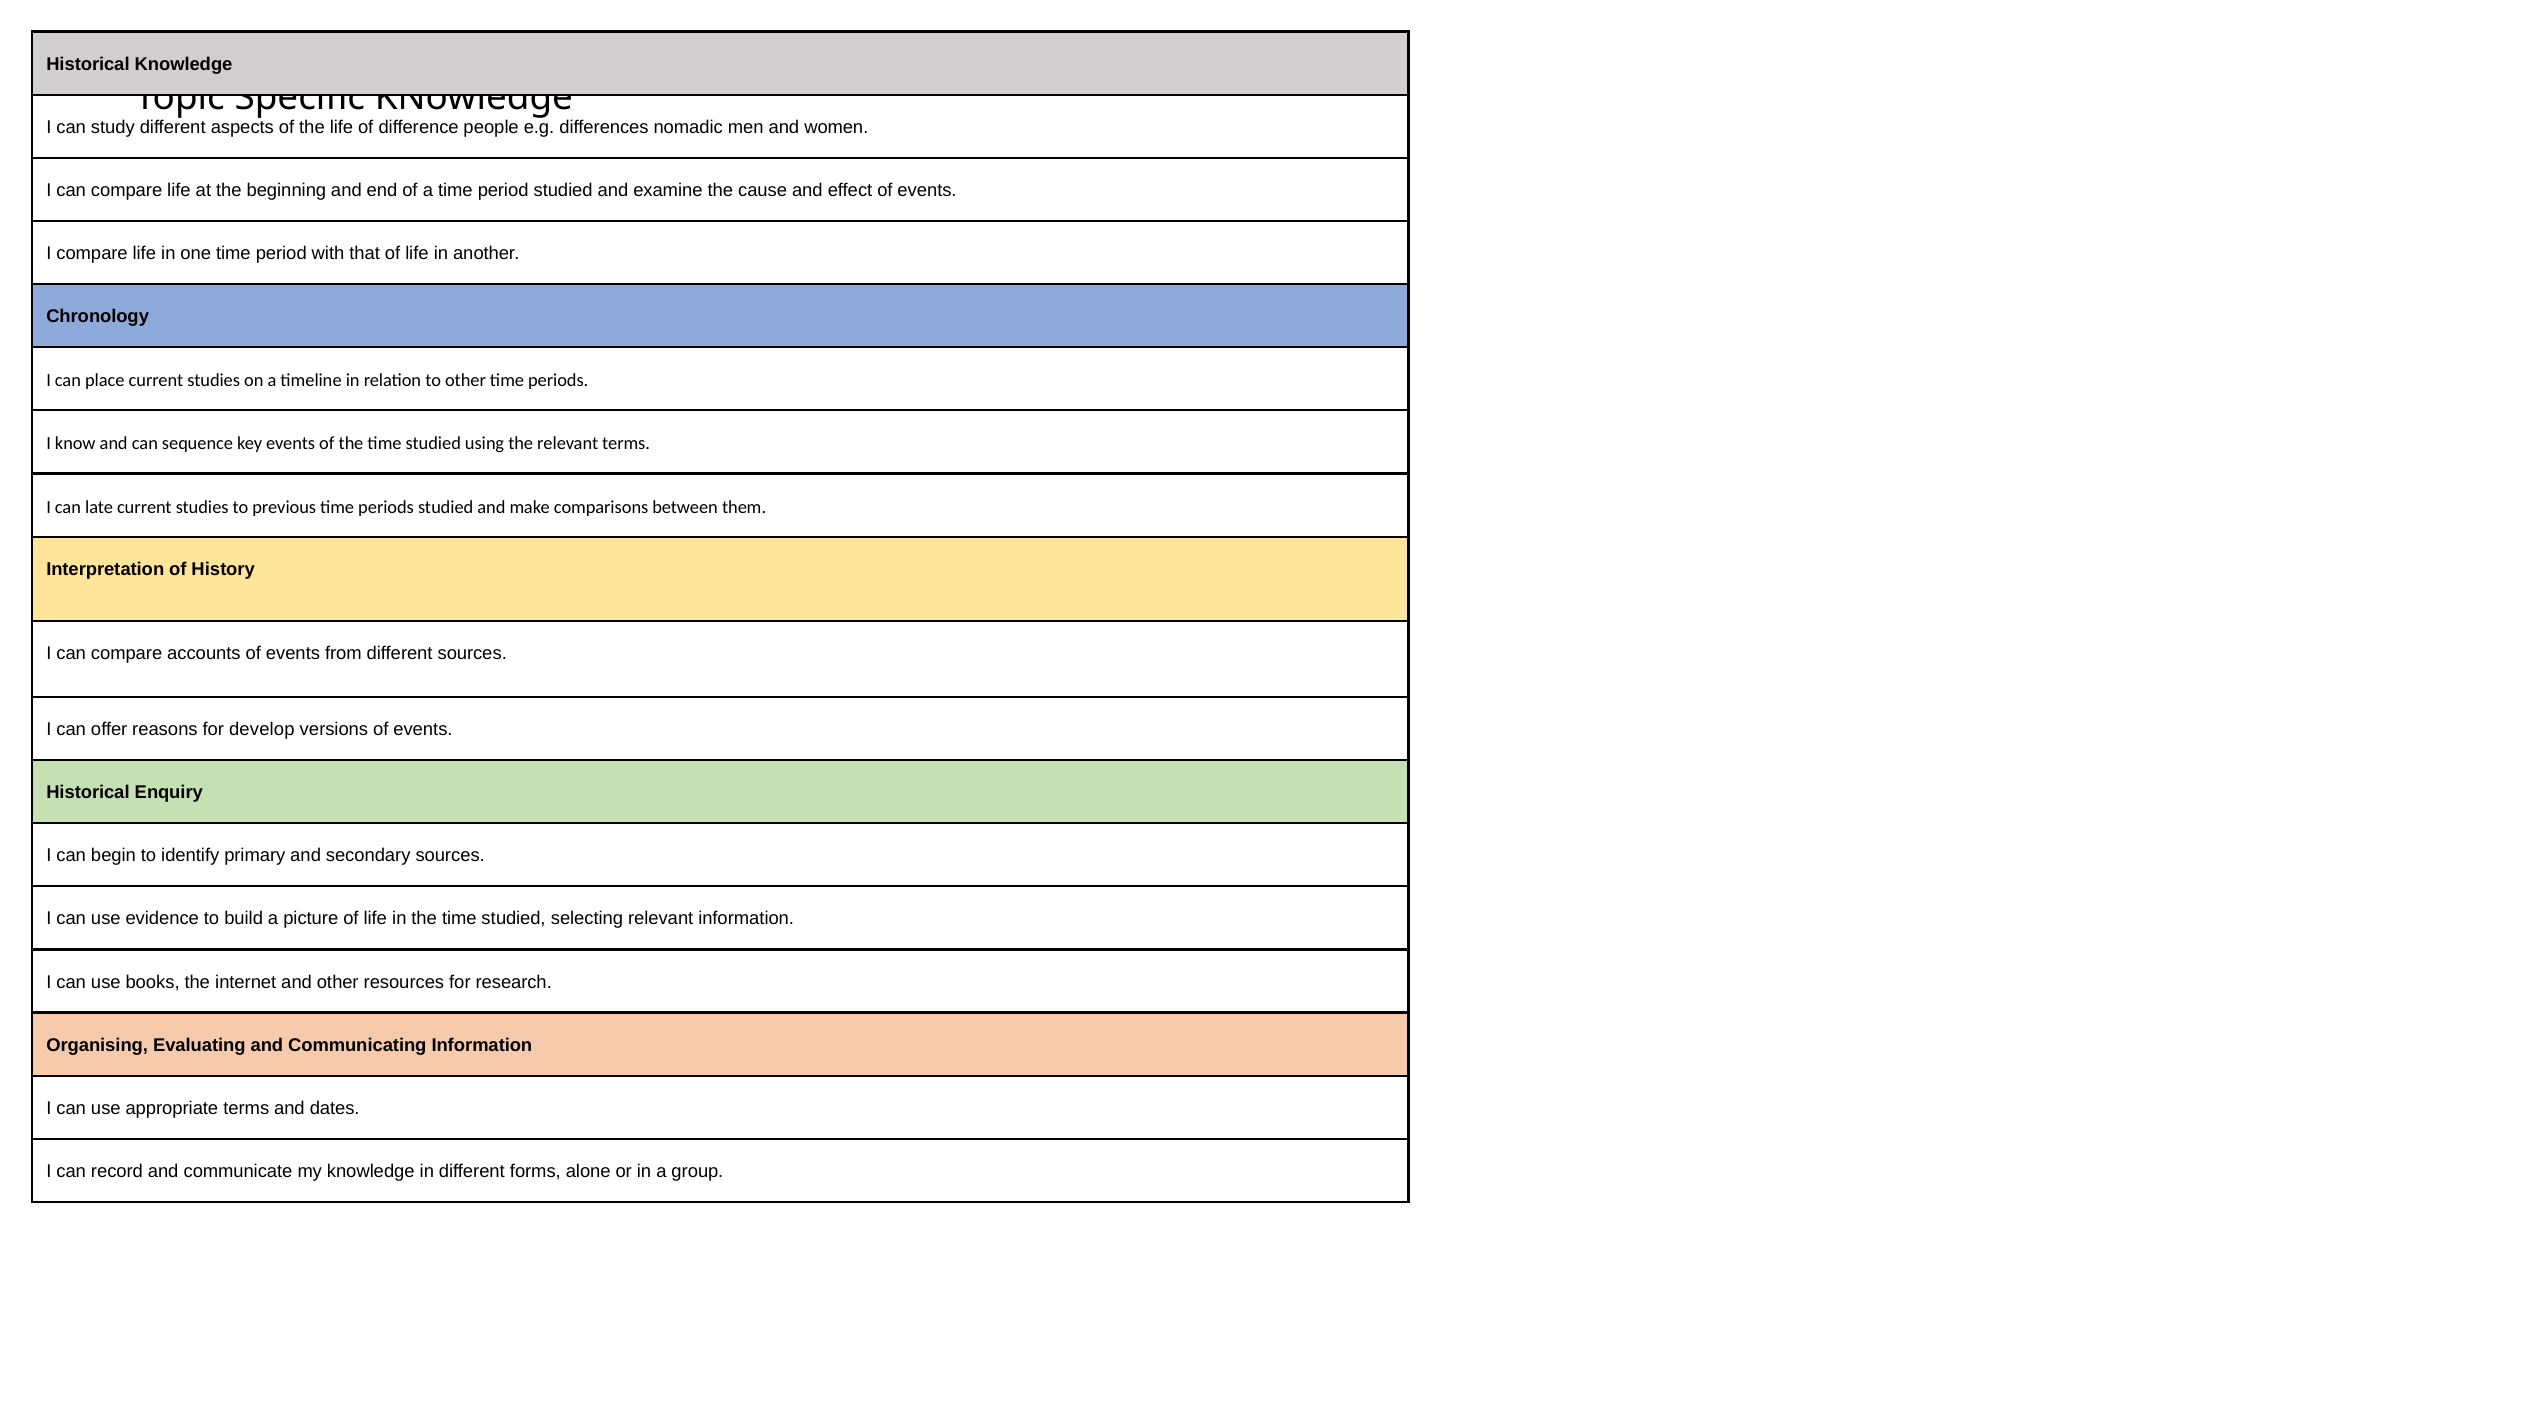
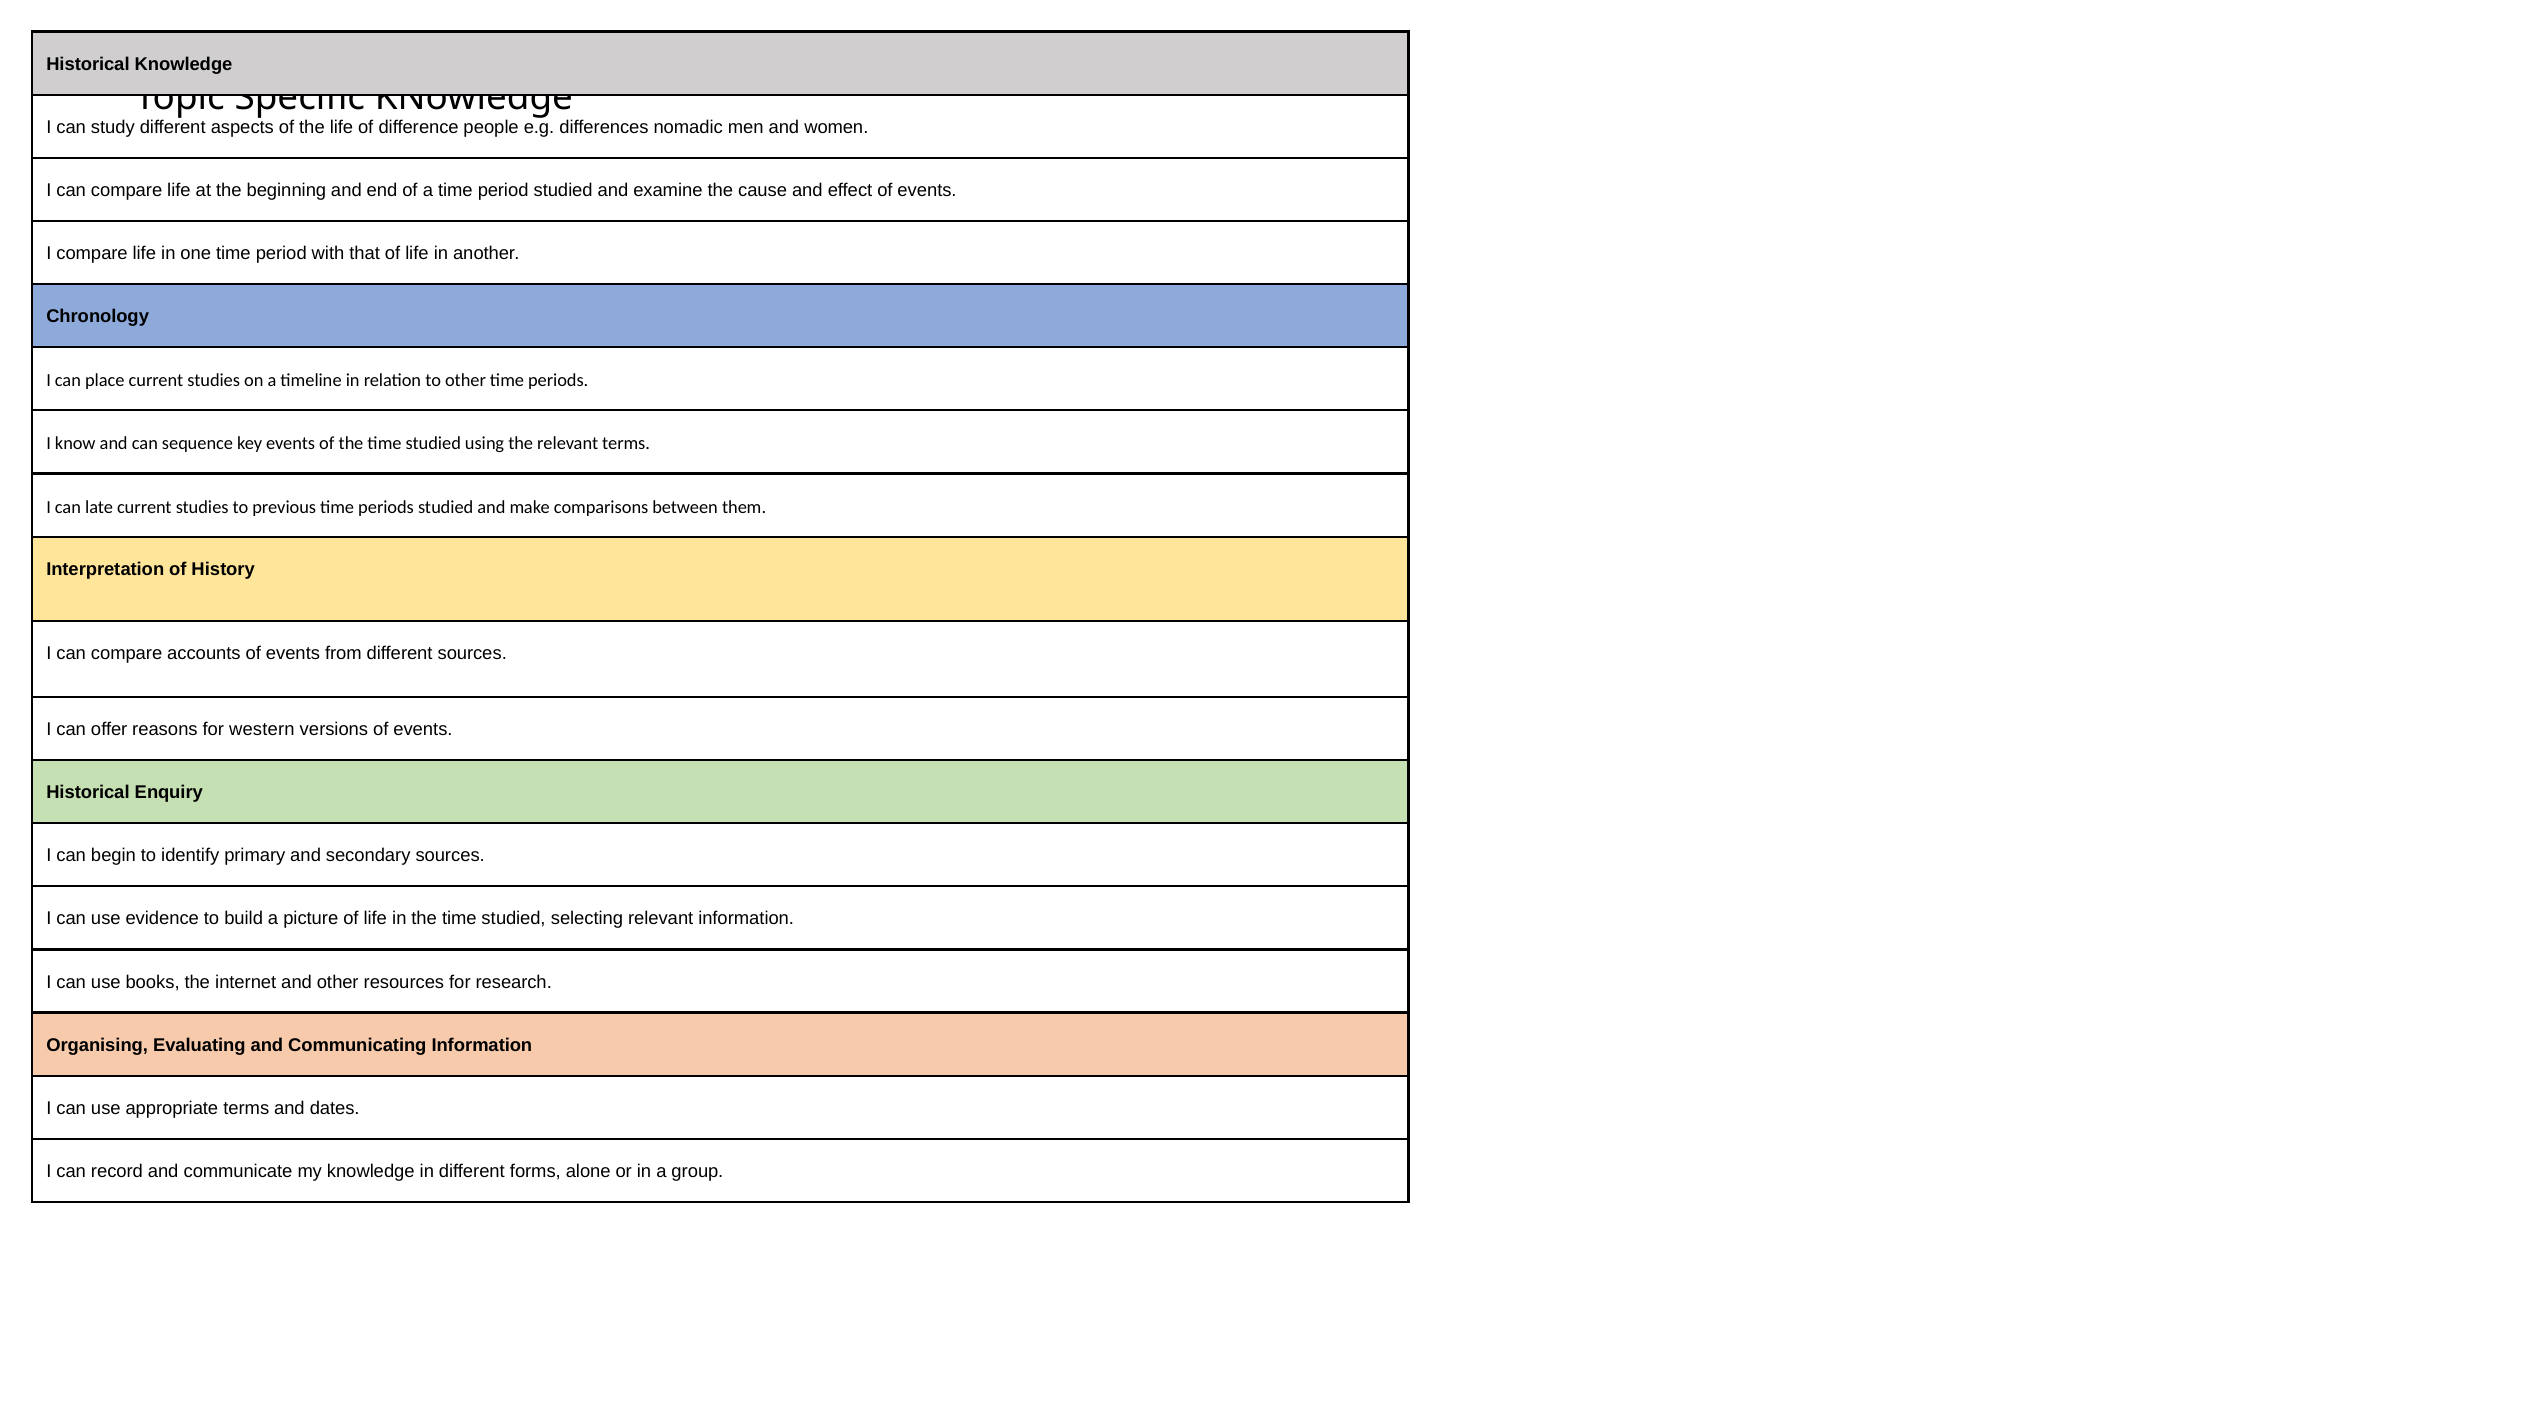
develop: develop -> western
